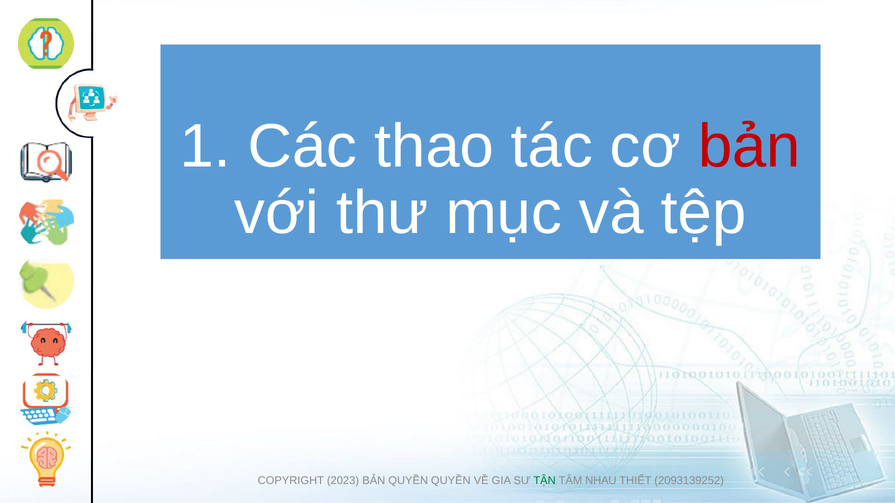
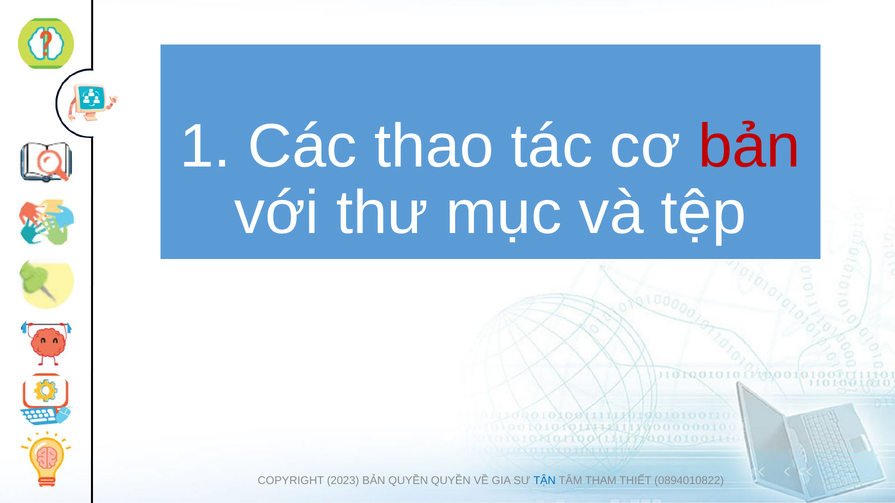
TẬN colour: green -> blue
NHAU: NHAU -> THAM
2093139252: 2093139252 -> 0894010822
